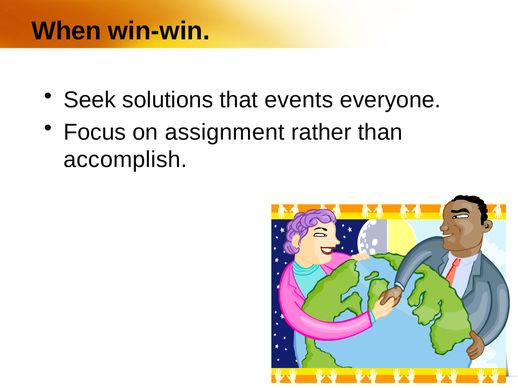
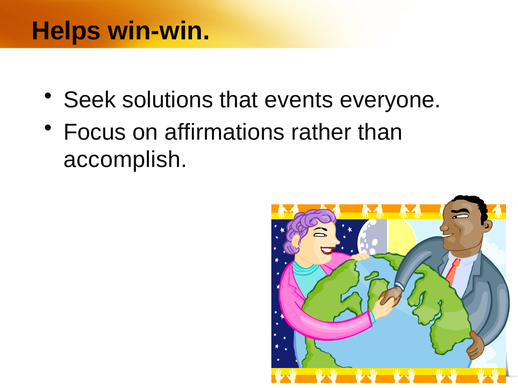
When: When -> Helps
assignment: assignment -> affirmations
